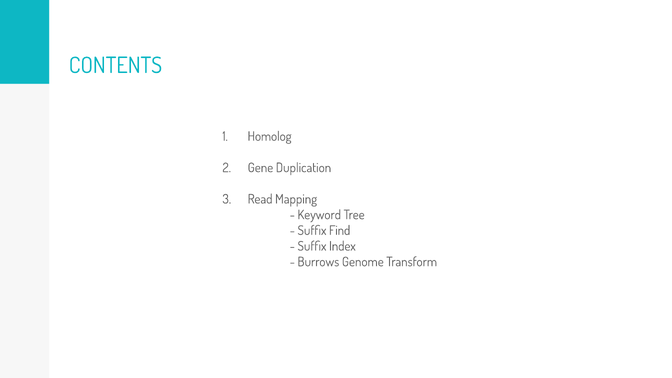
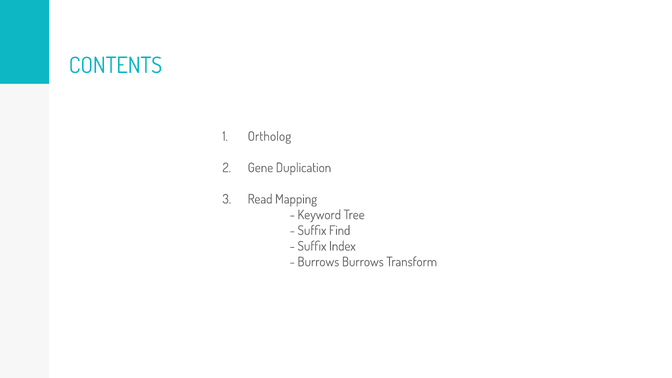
Homolog: Homolog -> Ortholog
Burrows Genome: Genome -> Burrows
